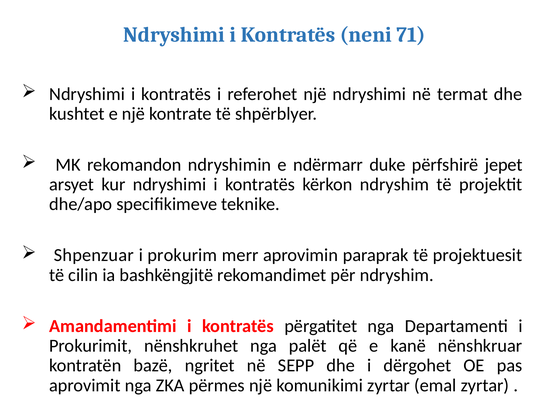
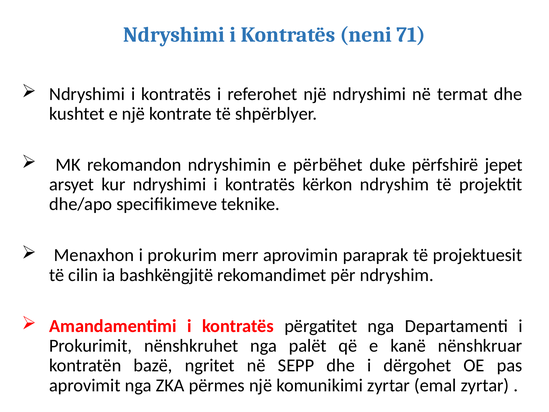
ndërmarr: ndërmarr -> përbëhet
Shpenzuar: Shpenzuar -> Menaxhon
